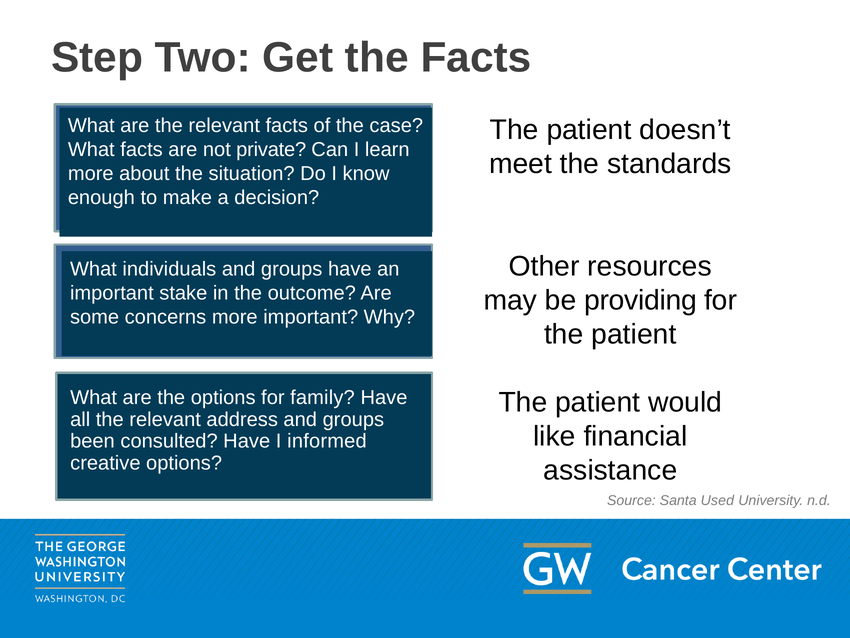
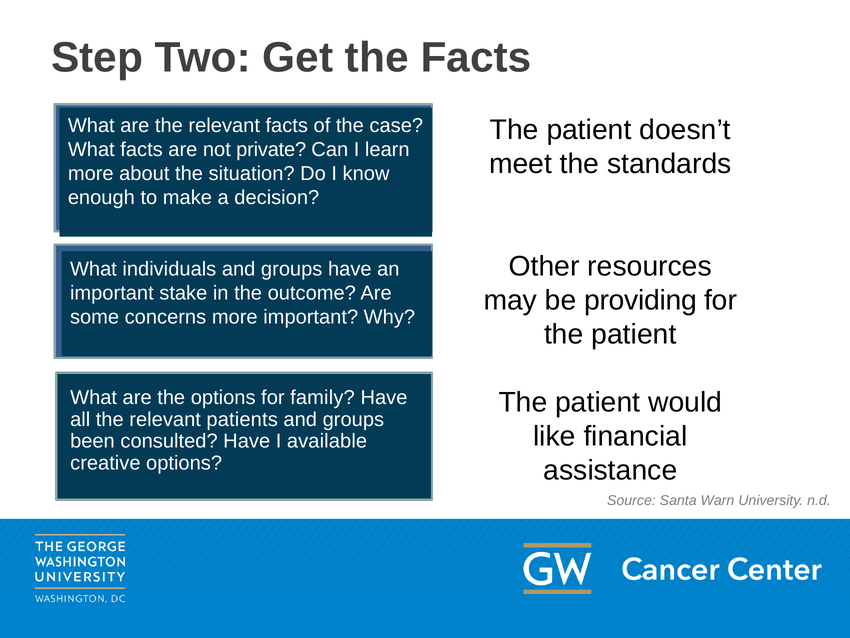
address: address -> patients
informed: informed -> available
Used: Used -> Warn
